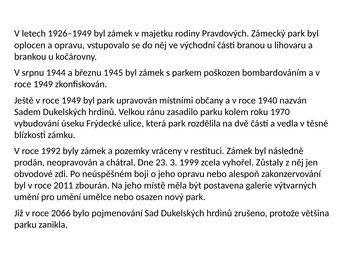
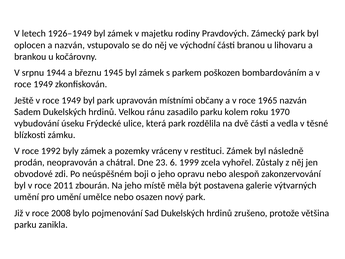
a opravu: opravu -> nazván
1940: 1940 -> 1965
3: 3 -> 6
2066: 2066 -> 2008
